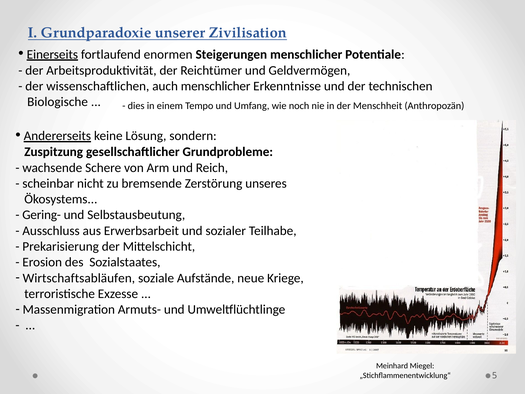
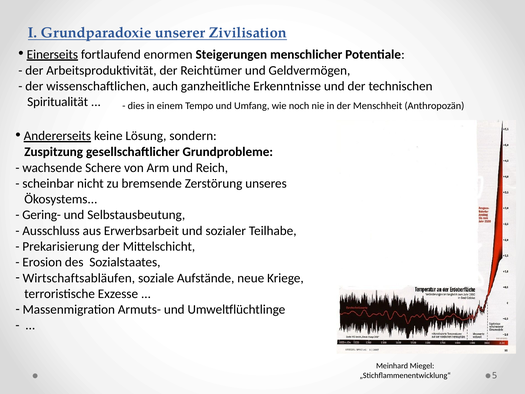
auch menschlicher: menschlicher -> ganzheitliche
Biologische: Biologische -> Spiritualität
